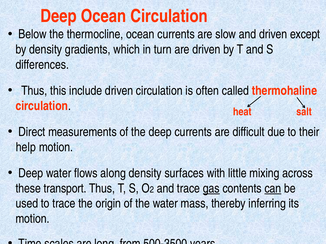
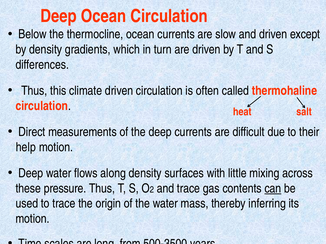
include: include -> climate
transport: transport -> pressure
gas underline: present -> none
